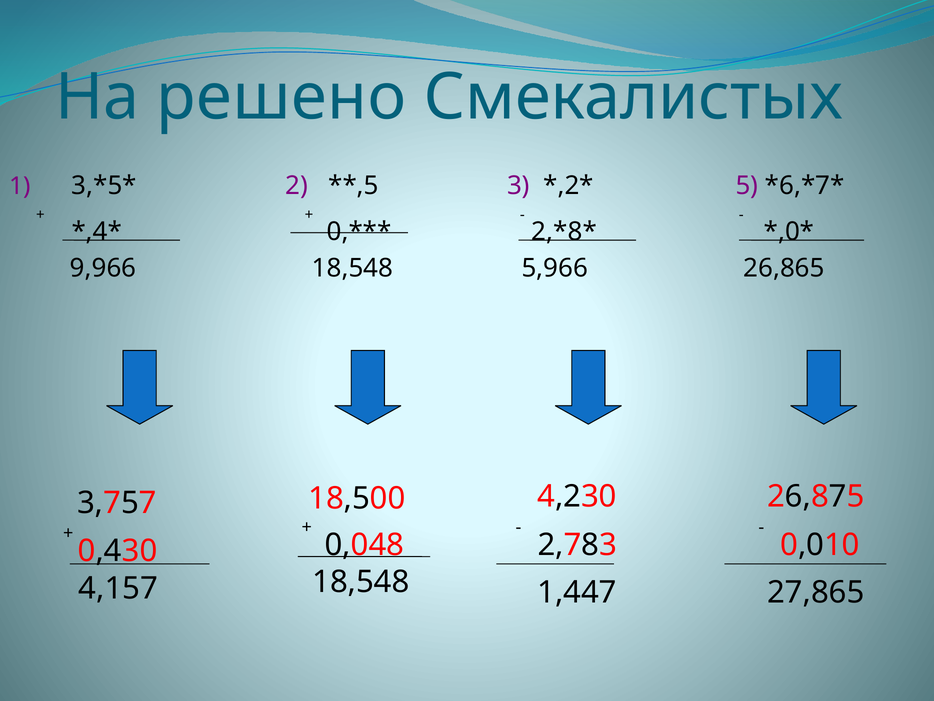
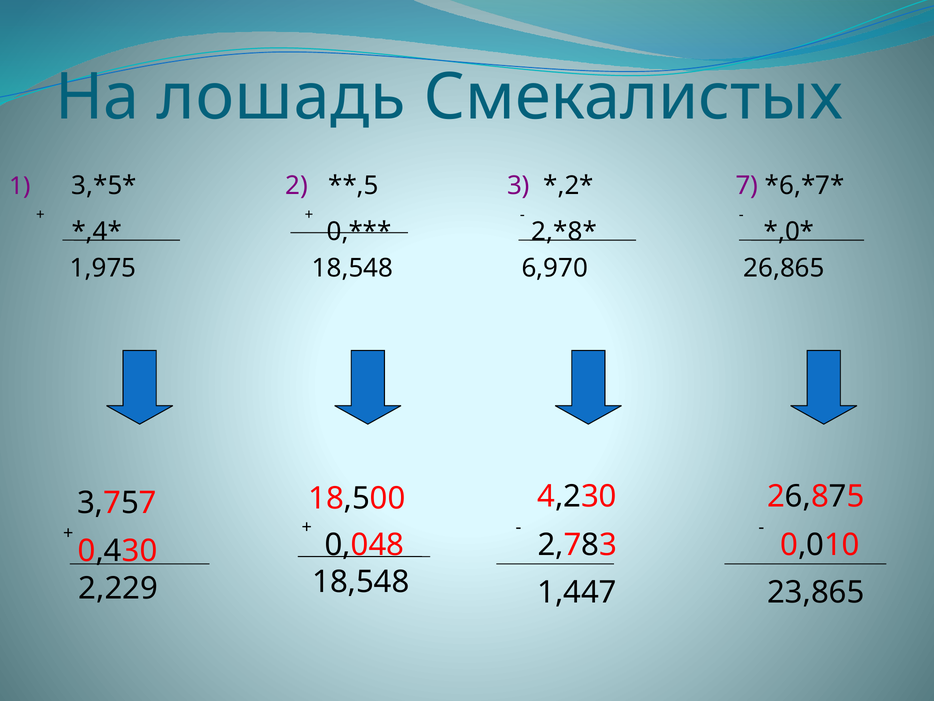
решено: решено -> лошадь
5: 5 -> 7
9,966: 9,966 -> 1,975
5,966: 5,966 -> 6,970
4,157: 4,157 -> 2,229
27,865: 27,865 -> 23,865
